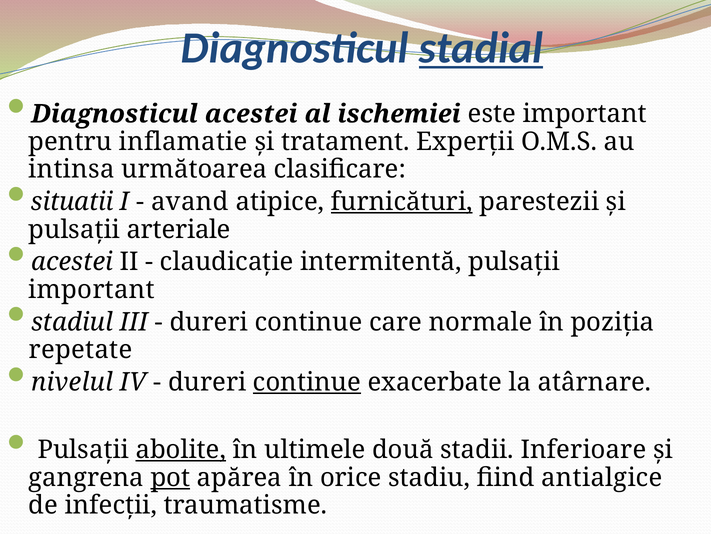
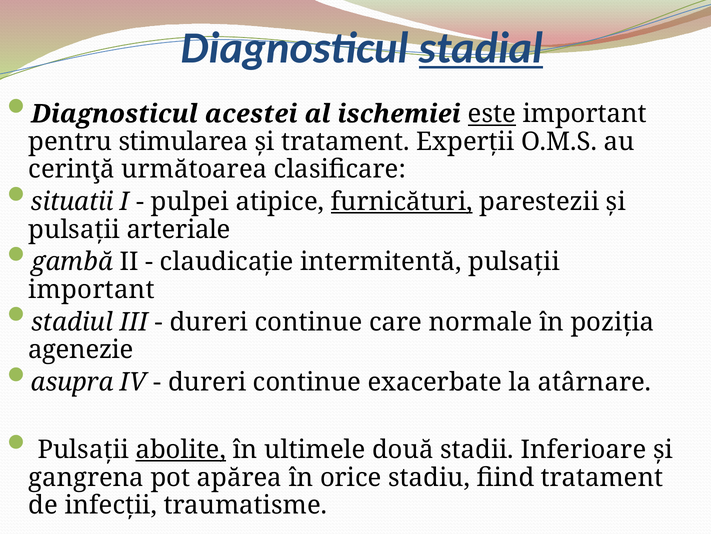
este underline: none -> present
inflamatie: inflamatie -> stimularea
intinsa: intinsa -> cerinţă
avand: avand -> pulpei
acestei at (72, 262): acestei -> gambă
repetate: repetate -> agenezie
nivelul: nivelul -> asupra
continue at (307, 382) underline: present -> none
pot underline: present -> none
fiind antialgice: antialgice -> tratament
